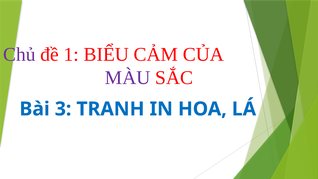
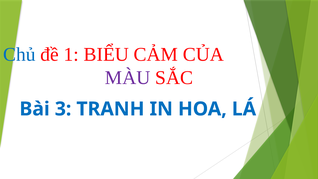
Chủ colour: purple -> blue
